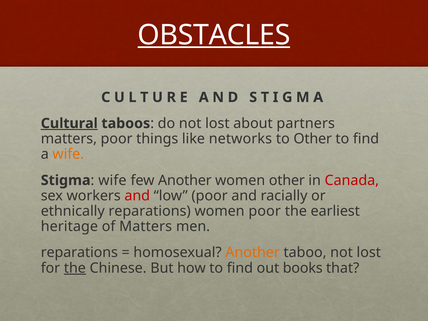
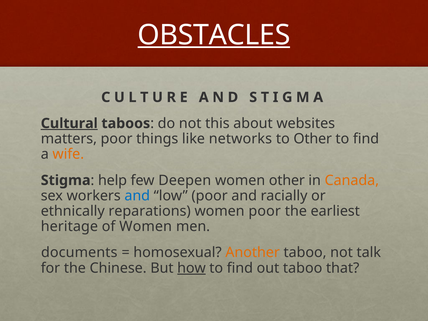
do not lost: lost -> this
partners: partners -> websites
wife at (112, 180): wife -> help
few Another: Another -> Deepen
Canada colour: red -> orange
and at (137, 196) colour: red -> blue
of Matters: Matters -> Women
reparations at (79, 253): reparations -> documents
taboo not lost: lost -> talk
the at (75, 268) underline: present -> none
how underline: none -> present
out books: books -> taboo
